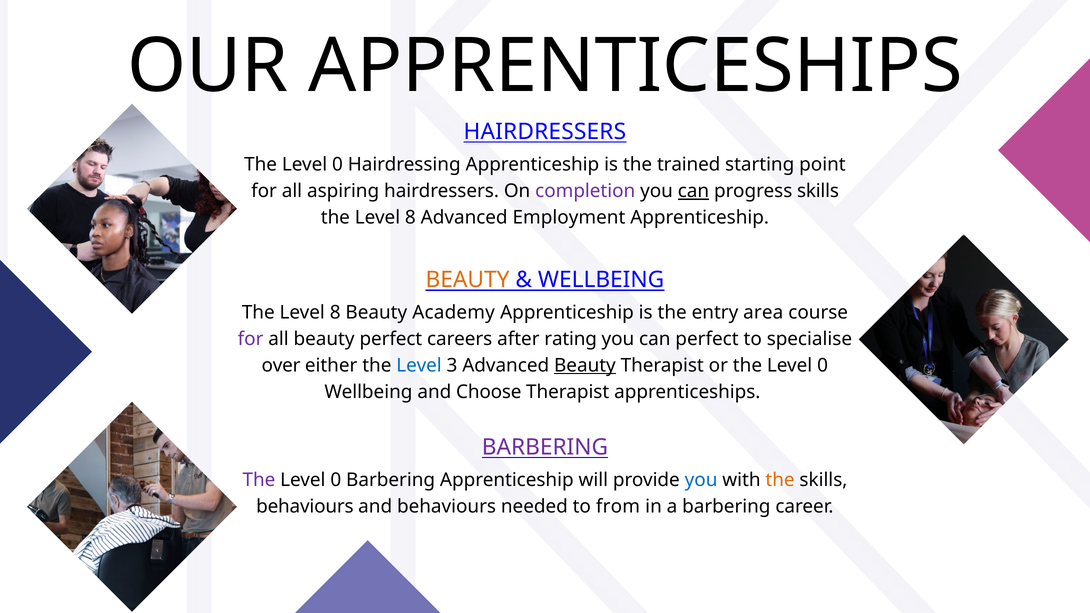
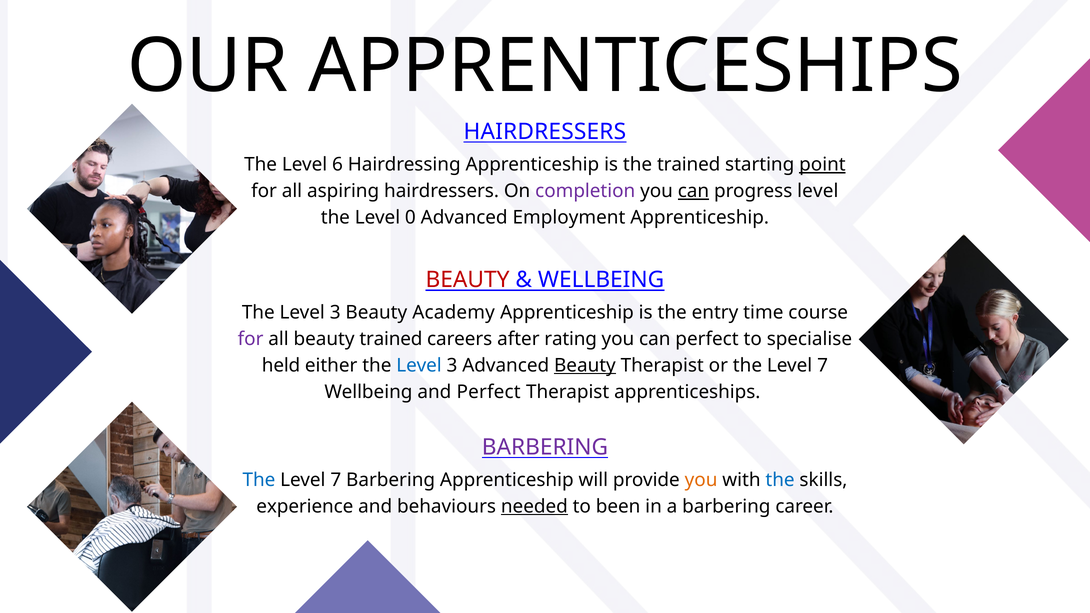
0 at (338, 165): 0 -> 6
point underline: none -> present
progress skills: skills -> level
8 at (410, 218): 8 -> 0
BEAUTY at (468, 280) colour: orange -> red
8 at (335, 313): 8 -> 3
area: area -> time
beauty perfect: perfect -> trained
over: over -> held
or the Level 0: 0 -> 7
and Choose: Choose -> Perfect
The at (259, 480) colour: purple -> blue
0 at (336, 480): 0 -> 7
you at (701, 480) colour: blue -> orange
the at (780, 480) colour: orange -> blue
behaviours at (305, 507): behaviours -> experience
needed underline: none -> present
from: from -> been
